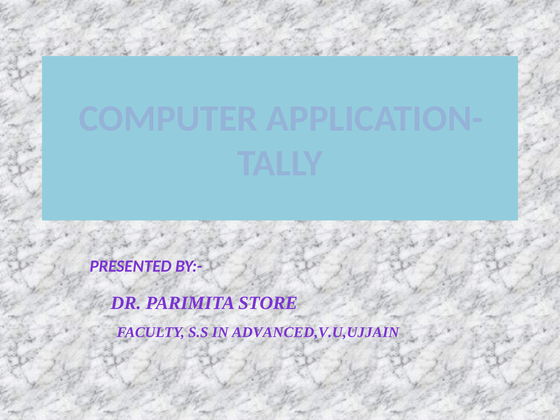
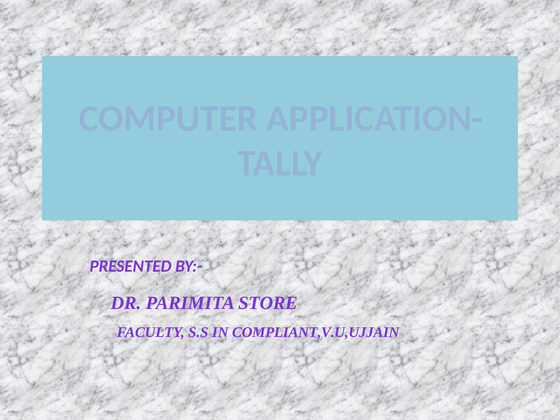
ADVANCED,V.U,UJJAIN: ADVANCED,V.U,UJJAIN -> COMPLIANT,V.U,UJJAIN
